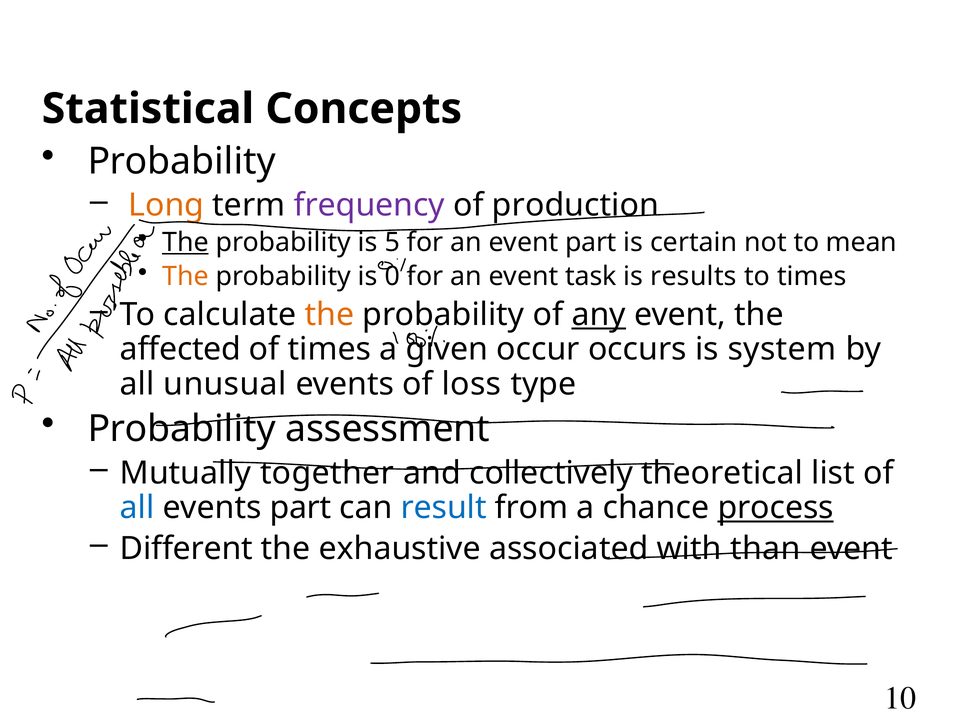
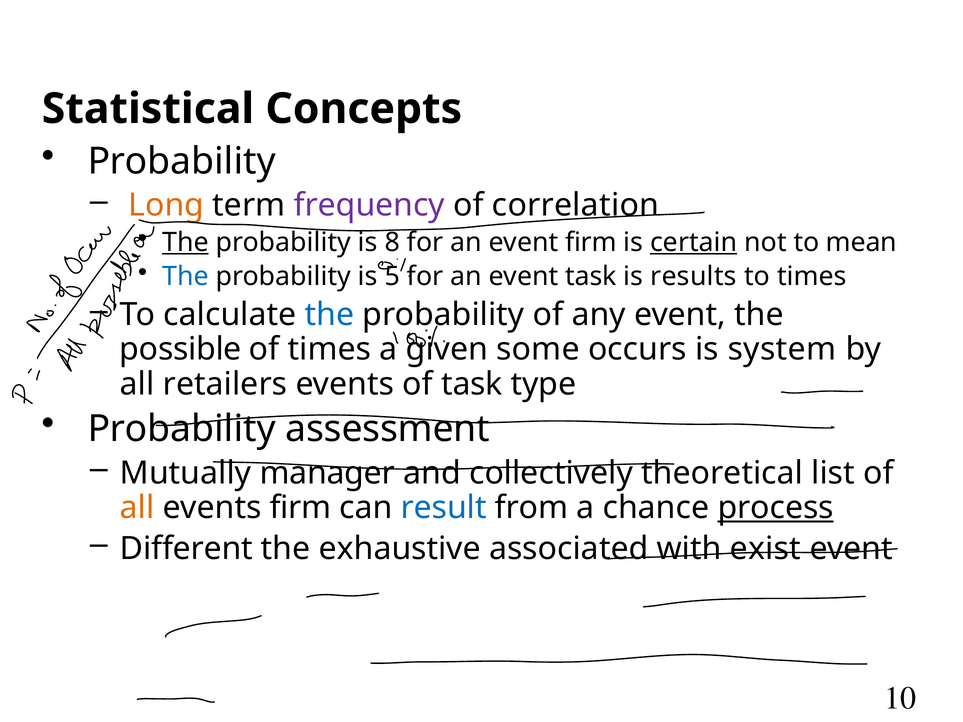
production: production -> correlation
5: 5 -> 8
event part: part -> firm
certain underline: none -> present
The at (185, 277) colour: orange -> blue
0: 0 -> 5
the at (329, 315) colour: orange -> blue
any underline: present -> none
affected: affected -> possible
occur: occur -> some
unusual: unusual -> retailers
of loss: loss -> task
together: together -> manager
all at (137, 508) colour: blue -> orange
events part: part -> firm
than: than -> exist
